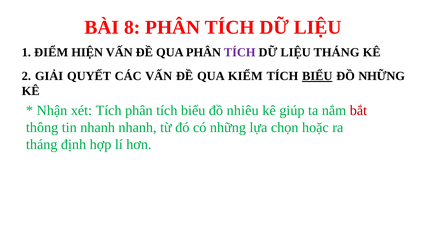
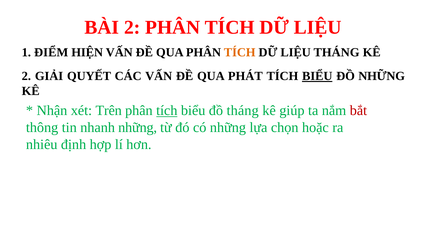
BÀI 8: 8 -> 2
TÍCH at (240, 53) colour: purple -> orange
KIỂM: KIỂM -> PHÁT
xét Tích: Tích -> Trên
tích at (167, 111) underline: none -> present
đồ nhiêu: nhiêu -> tháng
nhanh nhanh: nhanh -> những
tháng at (42, 145): tháng -> nhiêu
